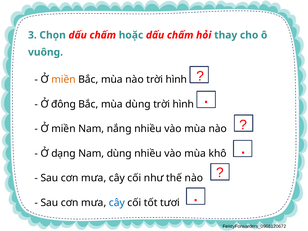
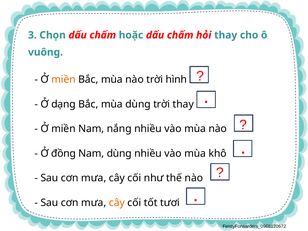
đông: đông -> dạng
hình at (183, 104): hình -> thay
dạng: dạng -> đồng
cây at (117, 203) colour: blue -> orange
